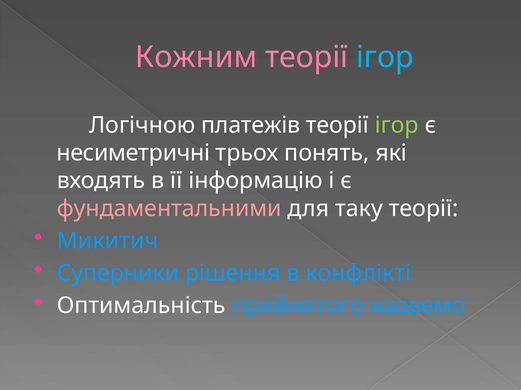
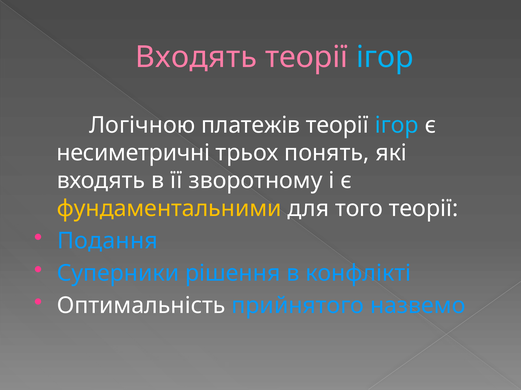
Кожним at (196, 57): Кожним -> Входять
ігор at (397, 125) colour: light green -> light blue
інформацію: інформацію -> зворотному
фундаментальними colour: pink -> yellow
таку: таку -> того
Микитич: Микитич -> Подання
